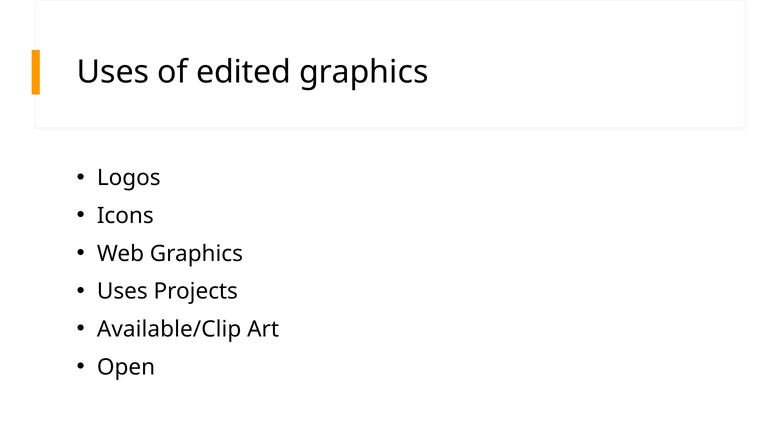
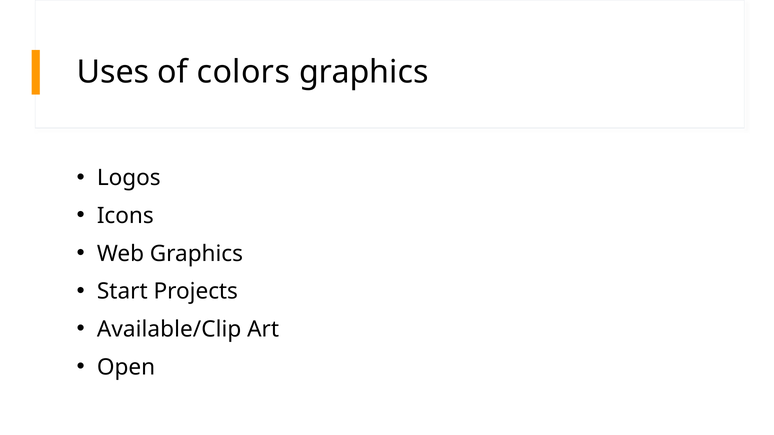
edited: edited -> colors
Uses at (122, 292): Uses -> Start
